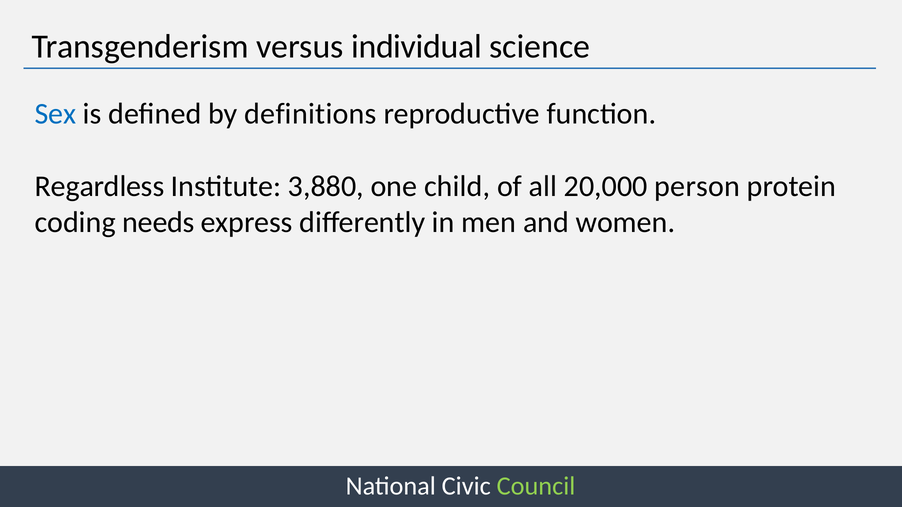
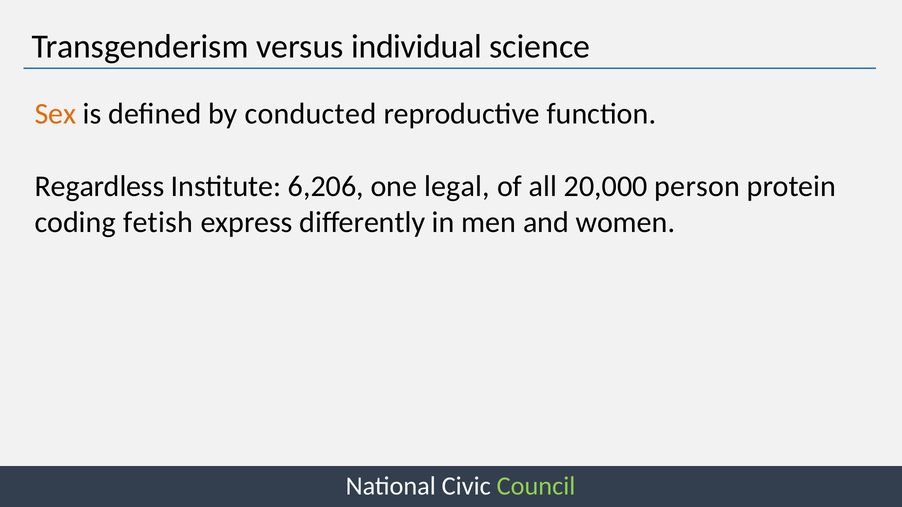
Sex colour: blue -> orange
definitions: definitions -> conducted
3,880: 3,880 -> 6,206
child: child -> legal
needs: needs -> fetish
